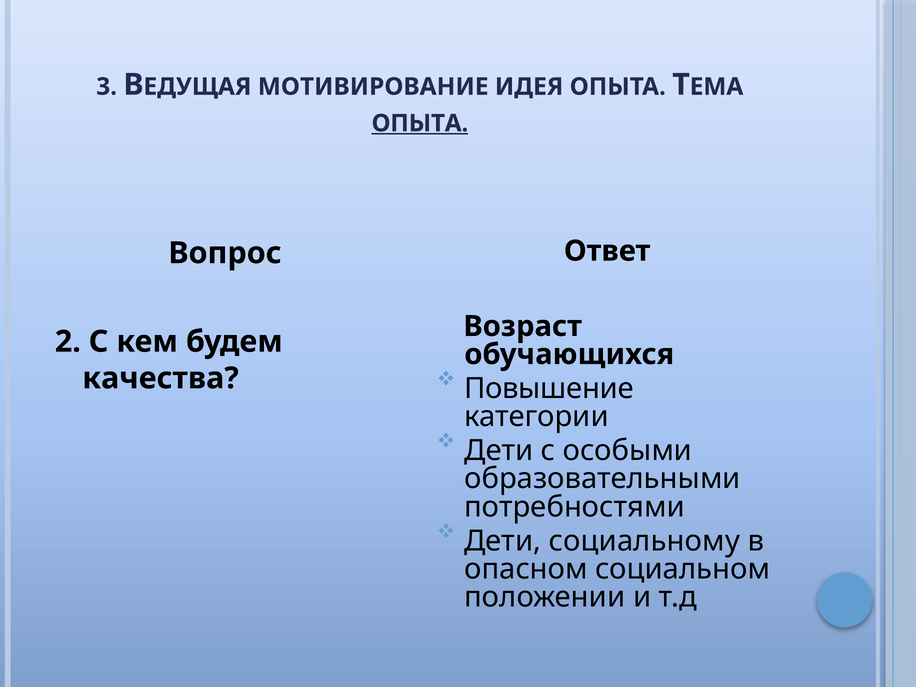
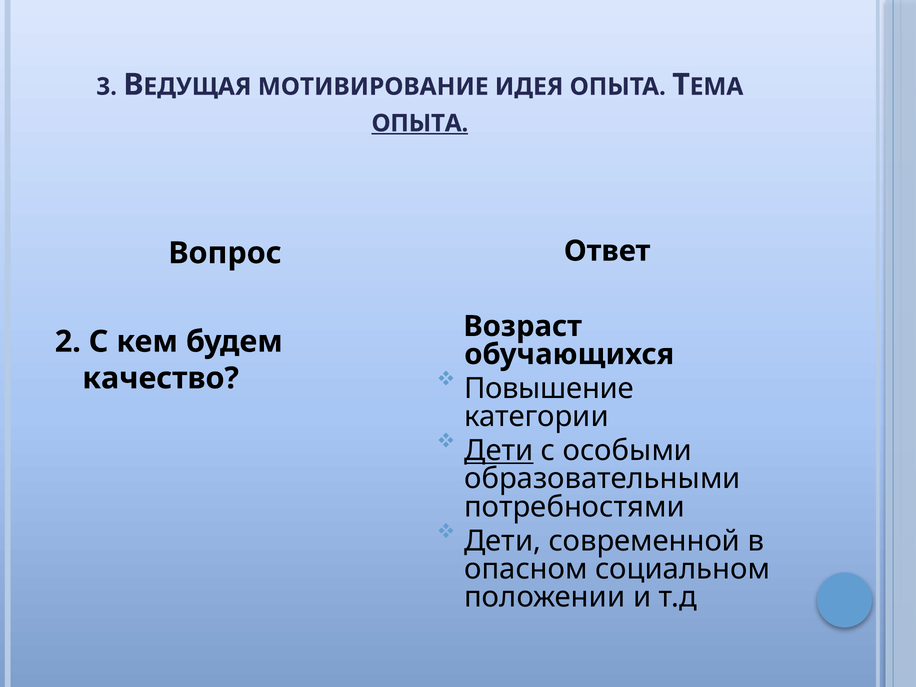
качества: качества -> качество
Дети at (499, 451) underline: none -> present
социальному: социальному -> современной
